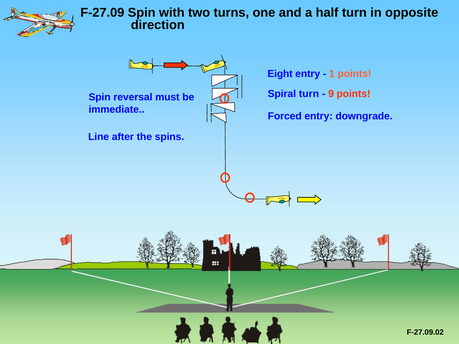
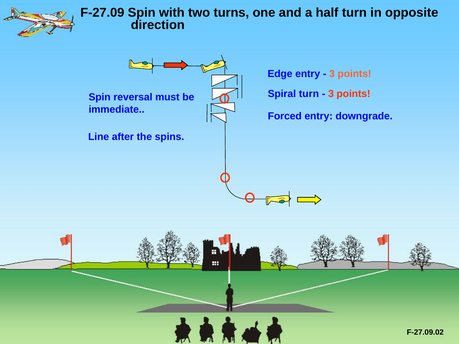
Eight: Eight -> Edge
1 at (332, 74): 1 -> 3
9 at (331, 94): 9 -> 3
